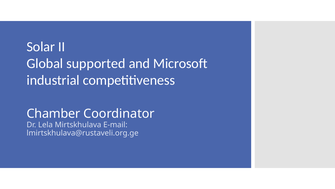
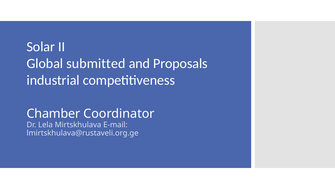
supported: supported -> submitted
Microsoft: Microsoft -> Proposals
